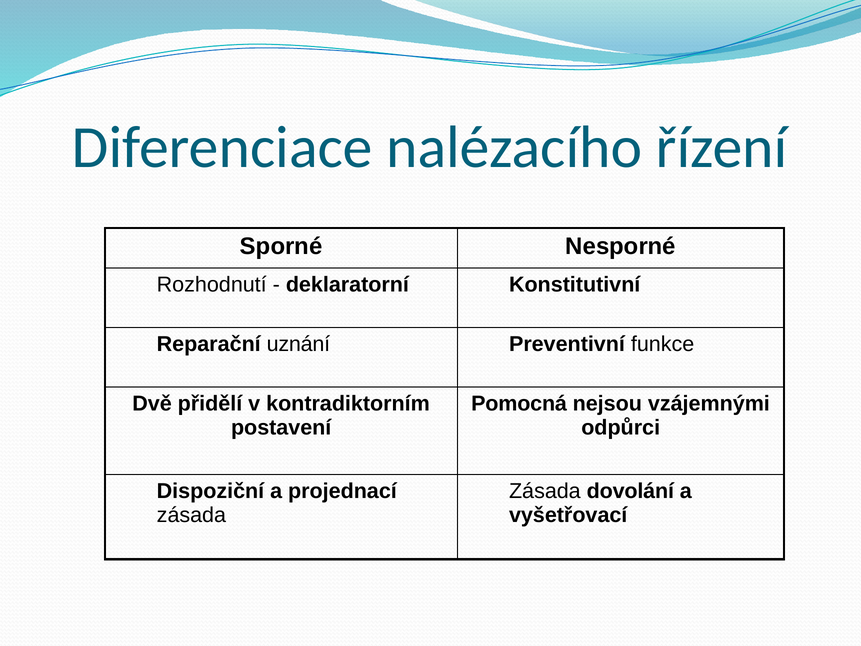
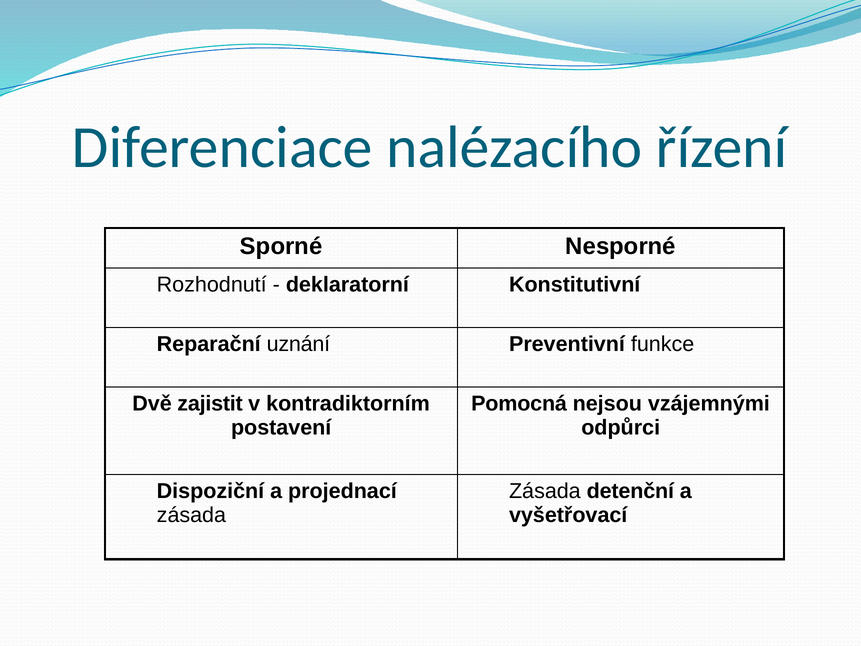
přidělí: přidělí -> zajistit
dovolání: dovolání -> detenční
